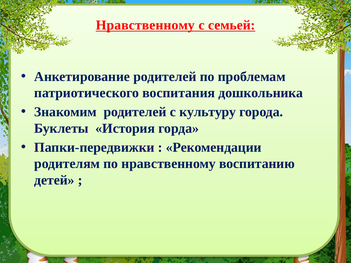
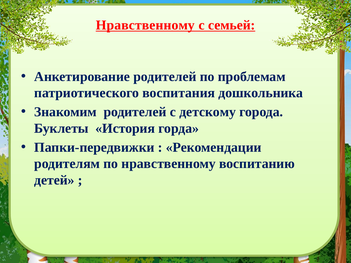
культуру: культуру -> детскому
